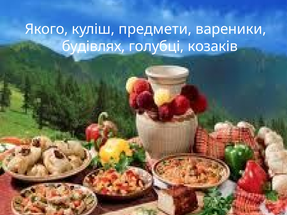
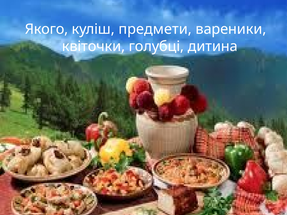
будівлях: будівлях -> квіточки
козаків: козаків -> дитина
